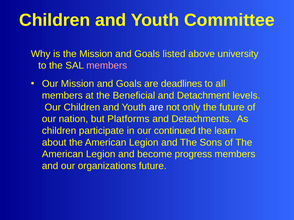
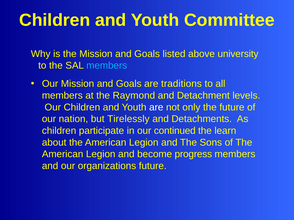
members at (107, 66) colour: pink -> light blue
deadlines: deadlines -> traditions
Beneficial: Beneficial -> Raymond
Platforms: Platforms -> Tirelessly
